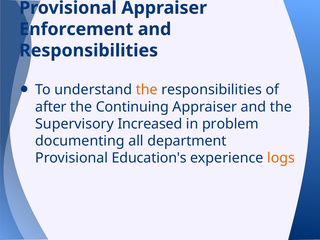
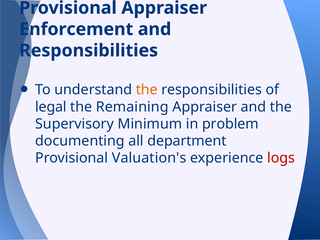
after: after -> legal
Continuing: Continuing -> Remaining
Increased: Increased -> Minimum
Education's: Education's -> Valuation's
logs colour: orange -> red
